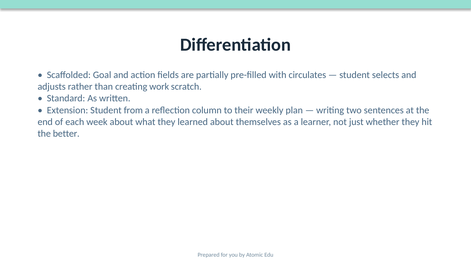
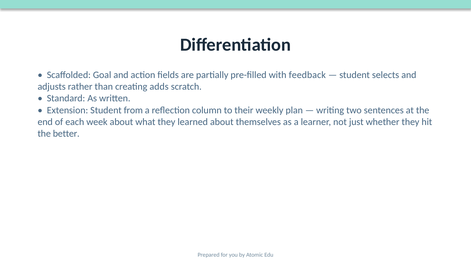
circulates: circulates -> feedback
work: work -> adds
